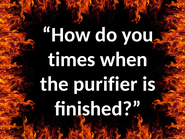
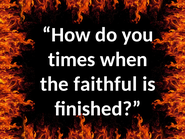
purifier: purifier -> faithful
